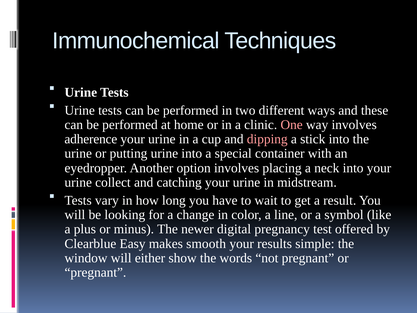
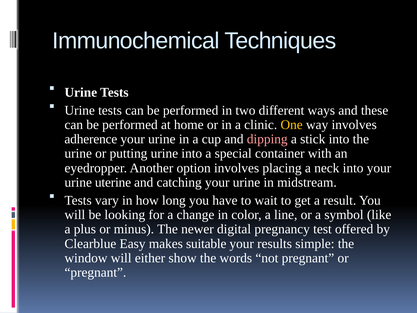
One colour: pink -> yellow
collect: collect -> uterine
smooth: smooth -> suitable
